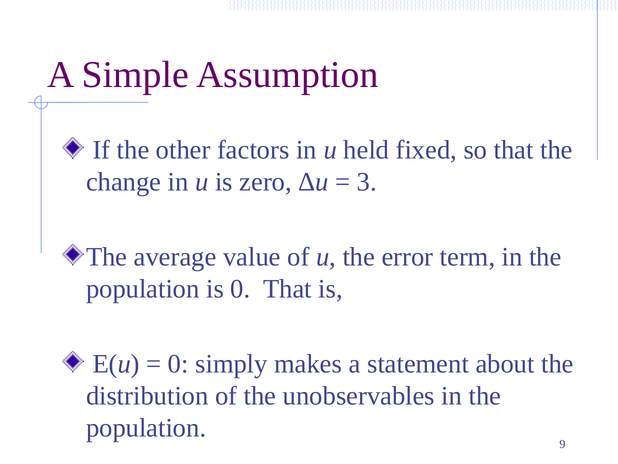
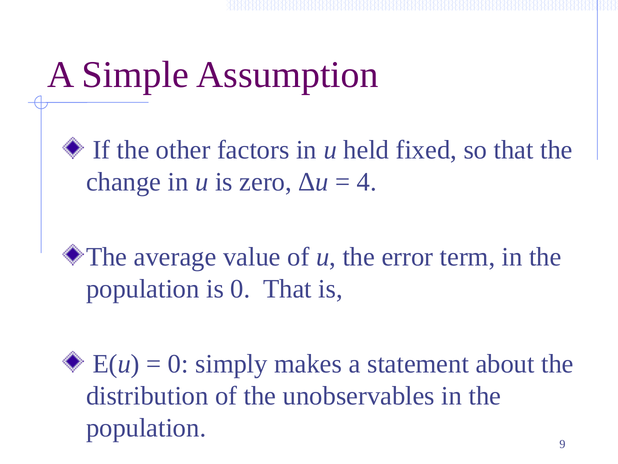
3: 3 -> 4
